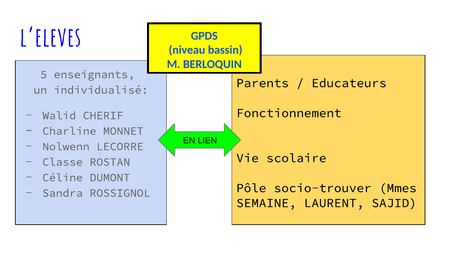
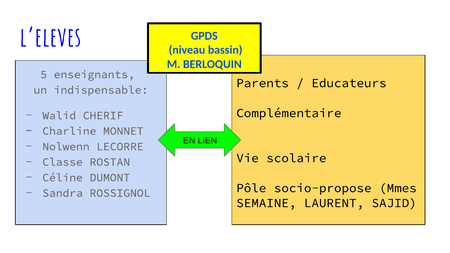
individualisé: individualisé -> indispensable
Fonctionnement: Fonctionnement -> Complémentaire
socio-trouver: socio-trouver -> socio-propose
